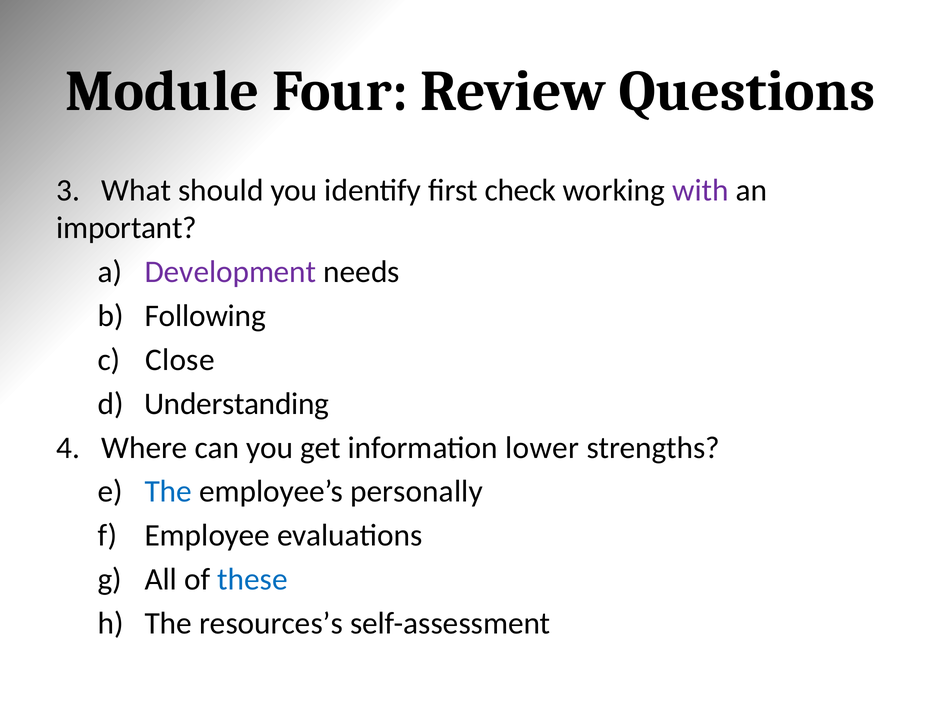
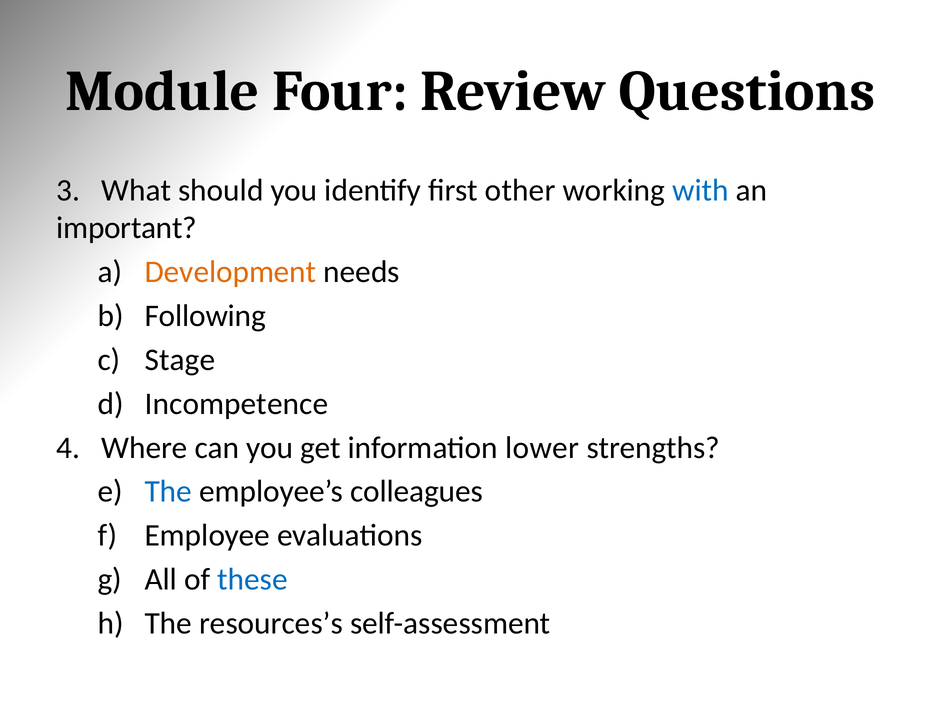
check: check -> other
with colour: purple -> blue
Development colour: purple -> orange
Close: Close -> Stage
Understanding: Understanding -> Incompetence
personally: personally -> colleagues
